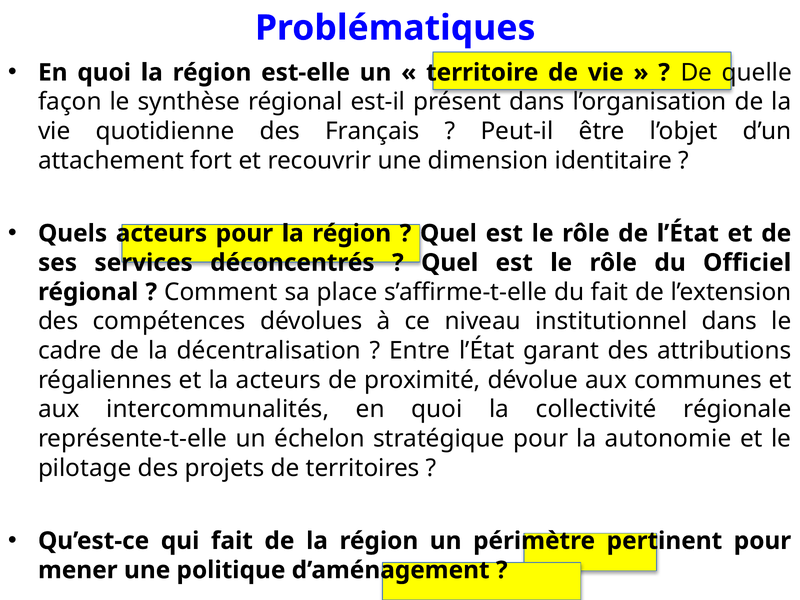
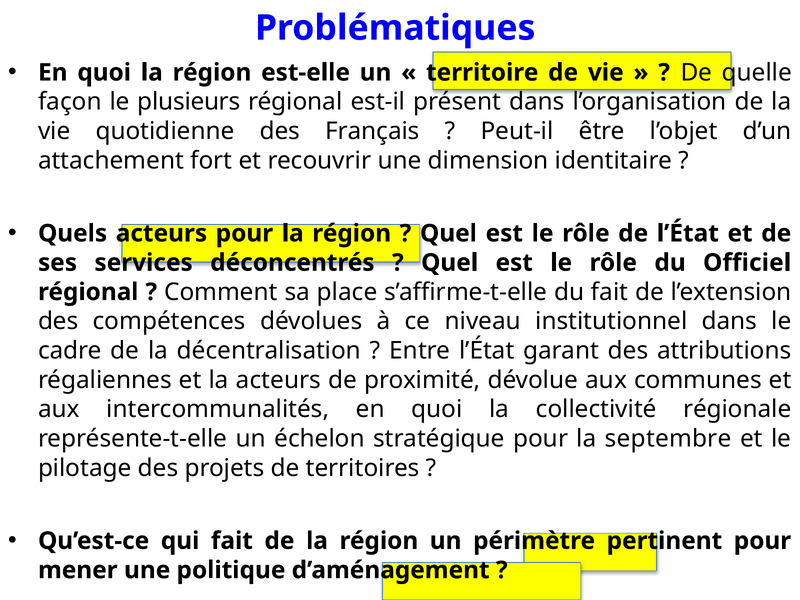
synthèse: synthèse -> plusieurs
autonomie: autonomie -> septembre
